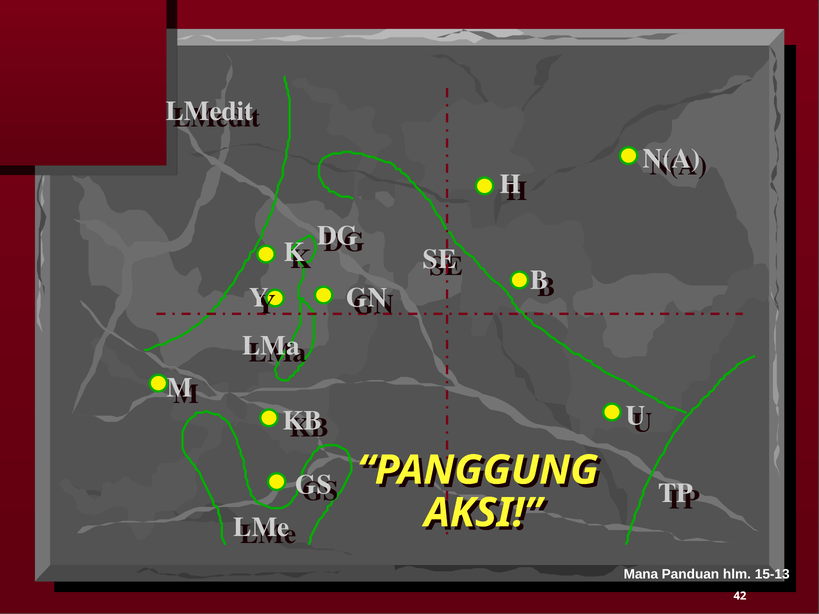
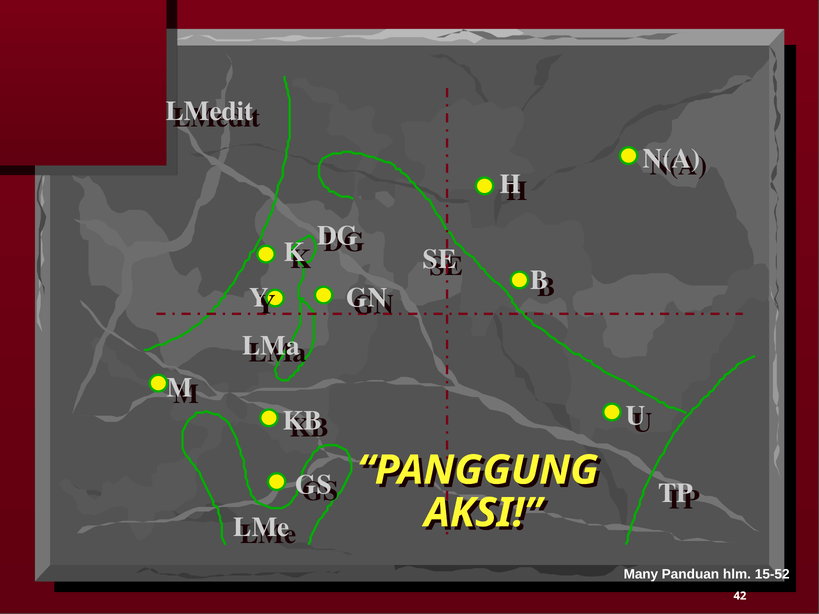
Mana: Mana -> Many
15-13: 15-13 -> 15-52
